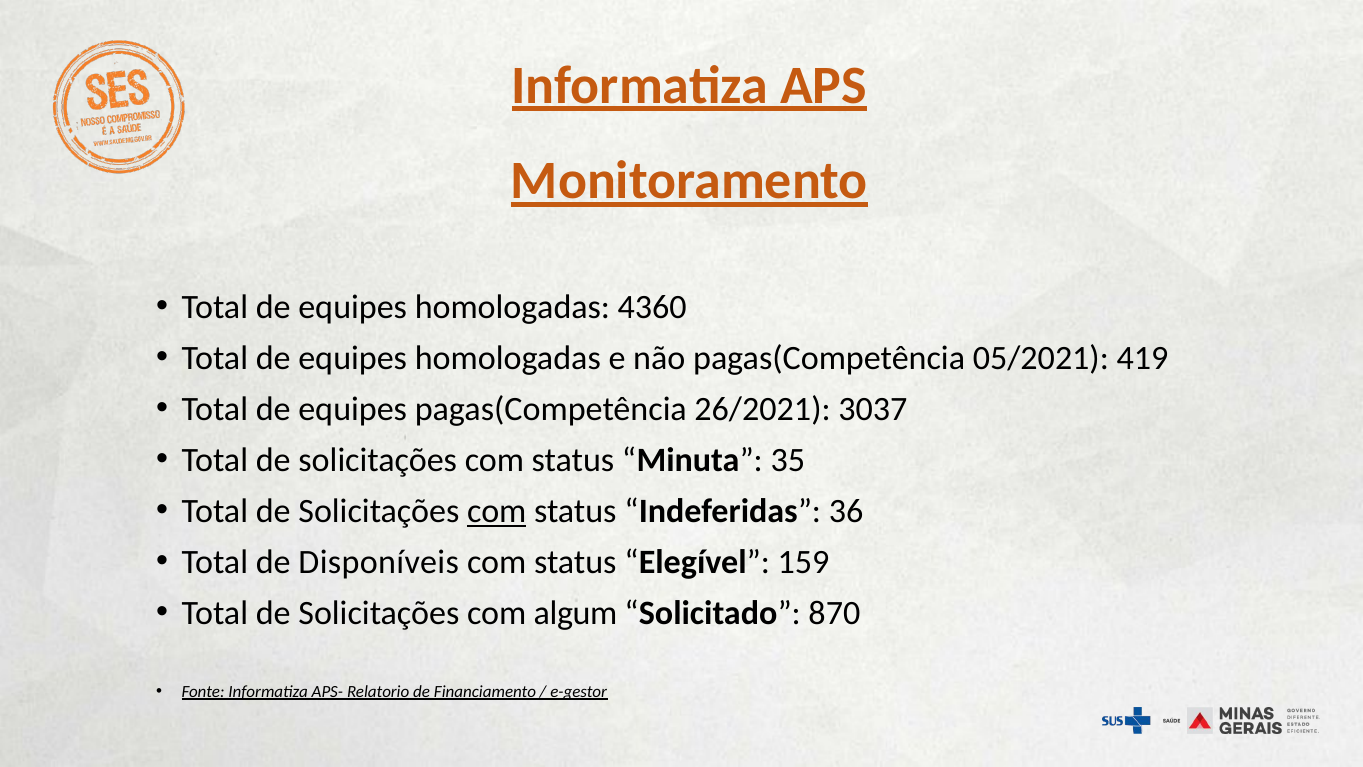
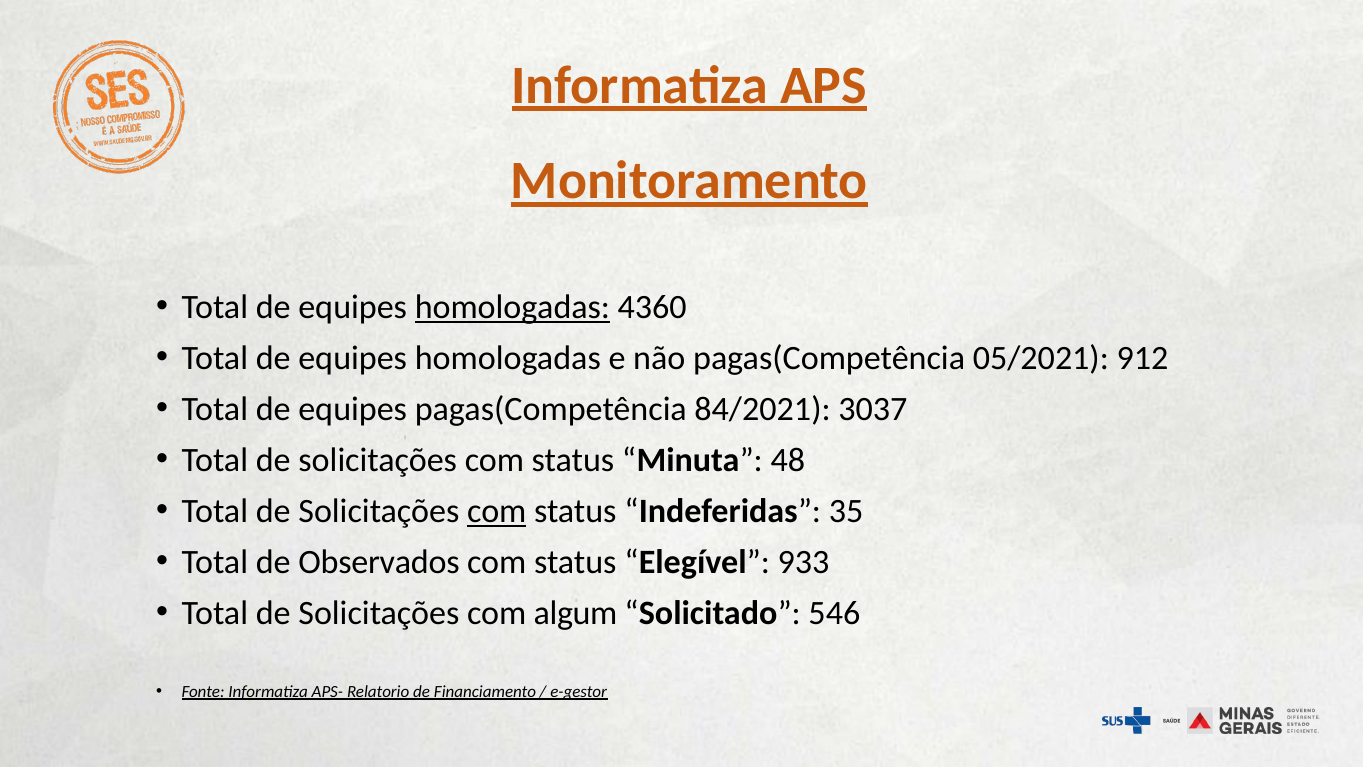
homologadas at (512, 307) underline: none -> present
419: 419 -> 912
26/2021: 26/2021 -> 84/2021
35: 35 -> 48
36: 36 -> 35
Disponíveis: Disponíveis -> Observados
159: 159 -> 933
870: 870 -> 546
